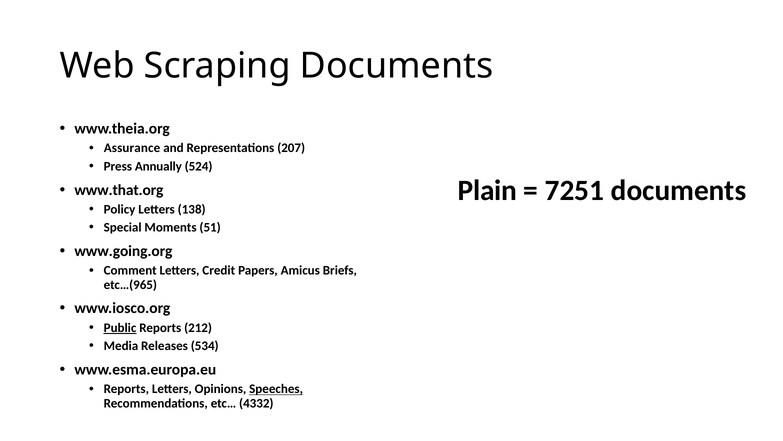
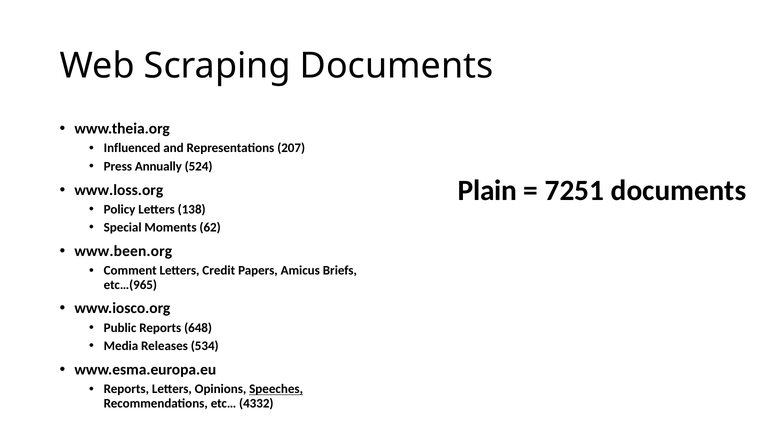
Assurance: Assurance -> Influenced
www.that.org: www.that.org -> www.loss.org
51: 51 -> 62
www.going.org: www.going.org -> www.been.org
Public underline: present -> none
212: 212 -> 648
